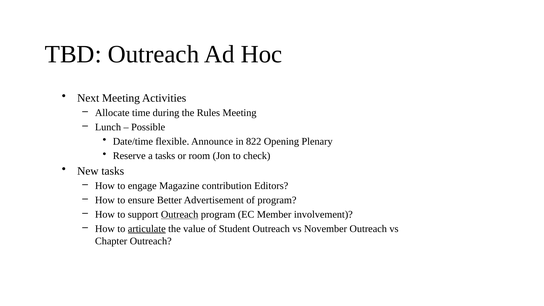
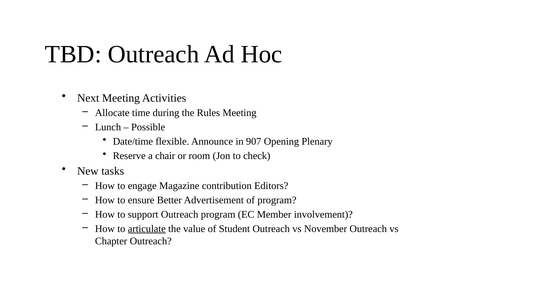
822: 822 -> 907
a tasks: tasks -> chair
Outreach at (180, 214) underline: present -> none
